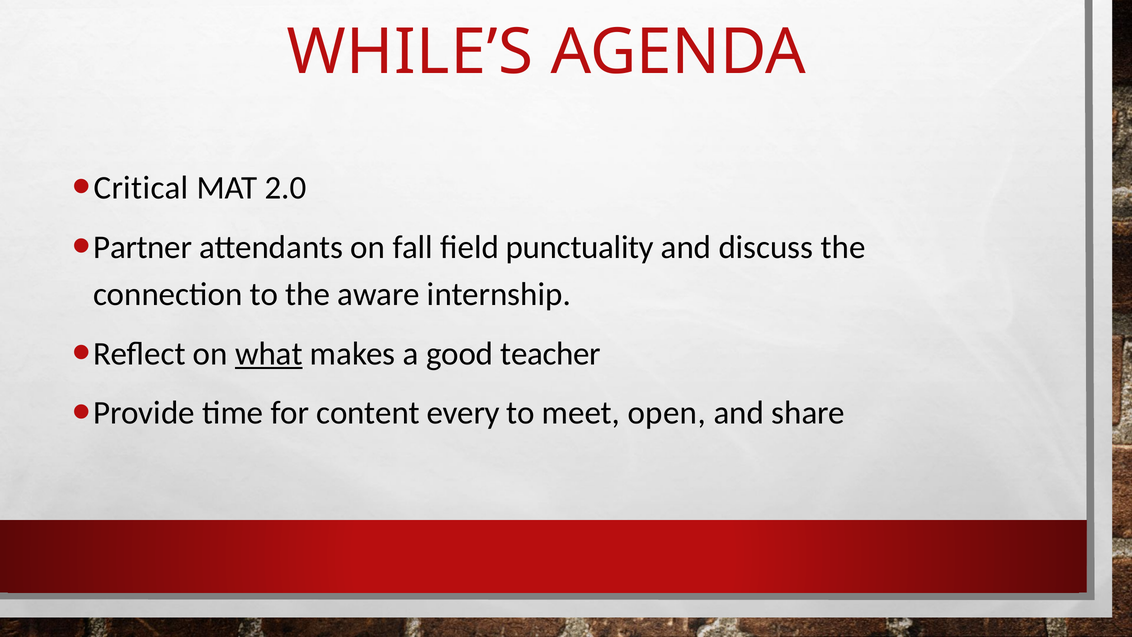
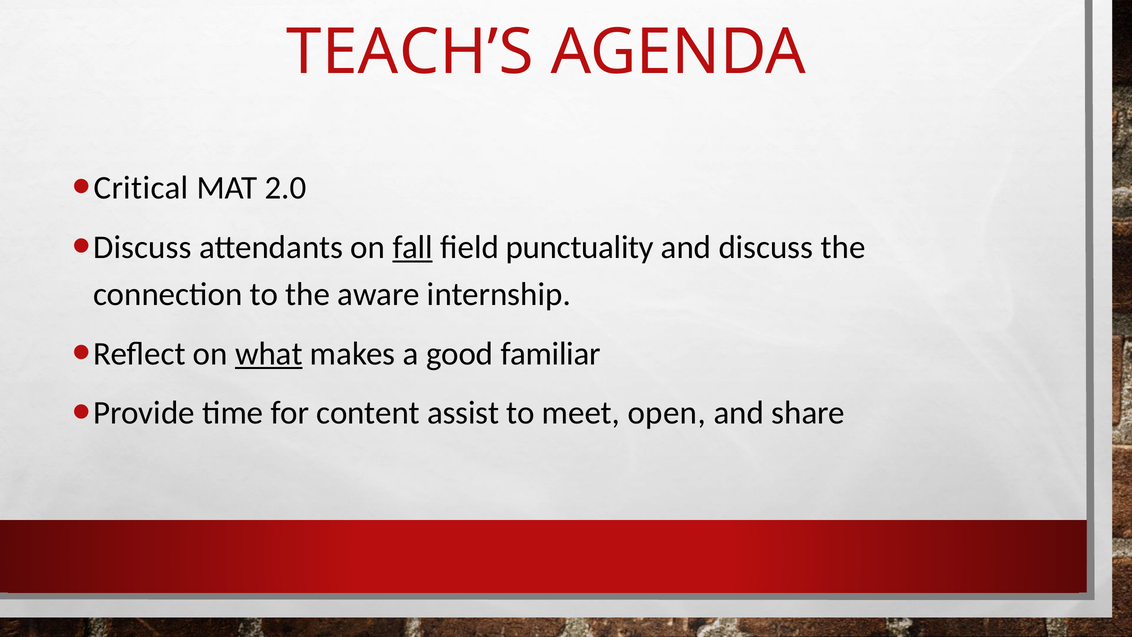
WHILE’S: WHILE’S -> TEACH’S
Partner at (143, 247): Partner -> Discuss
fall underline: none -> present
teacher: teacher -> familiar
every: every -> assist
